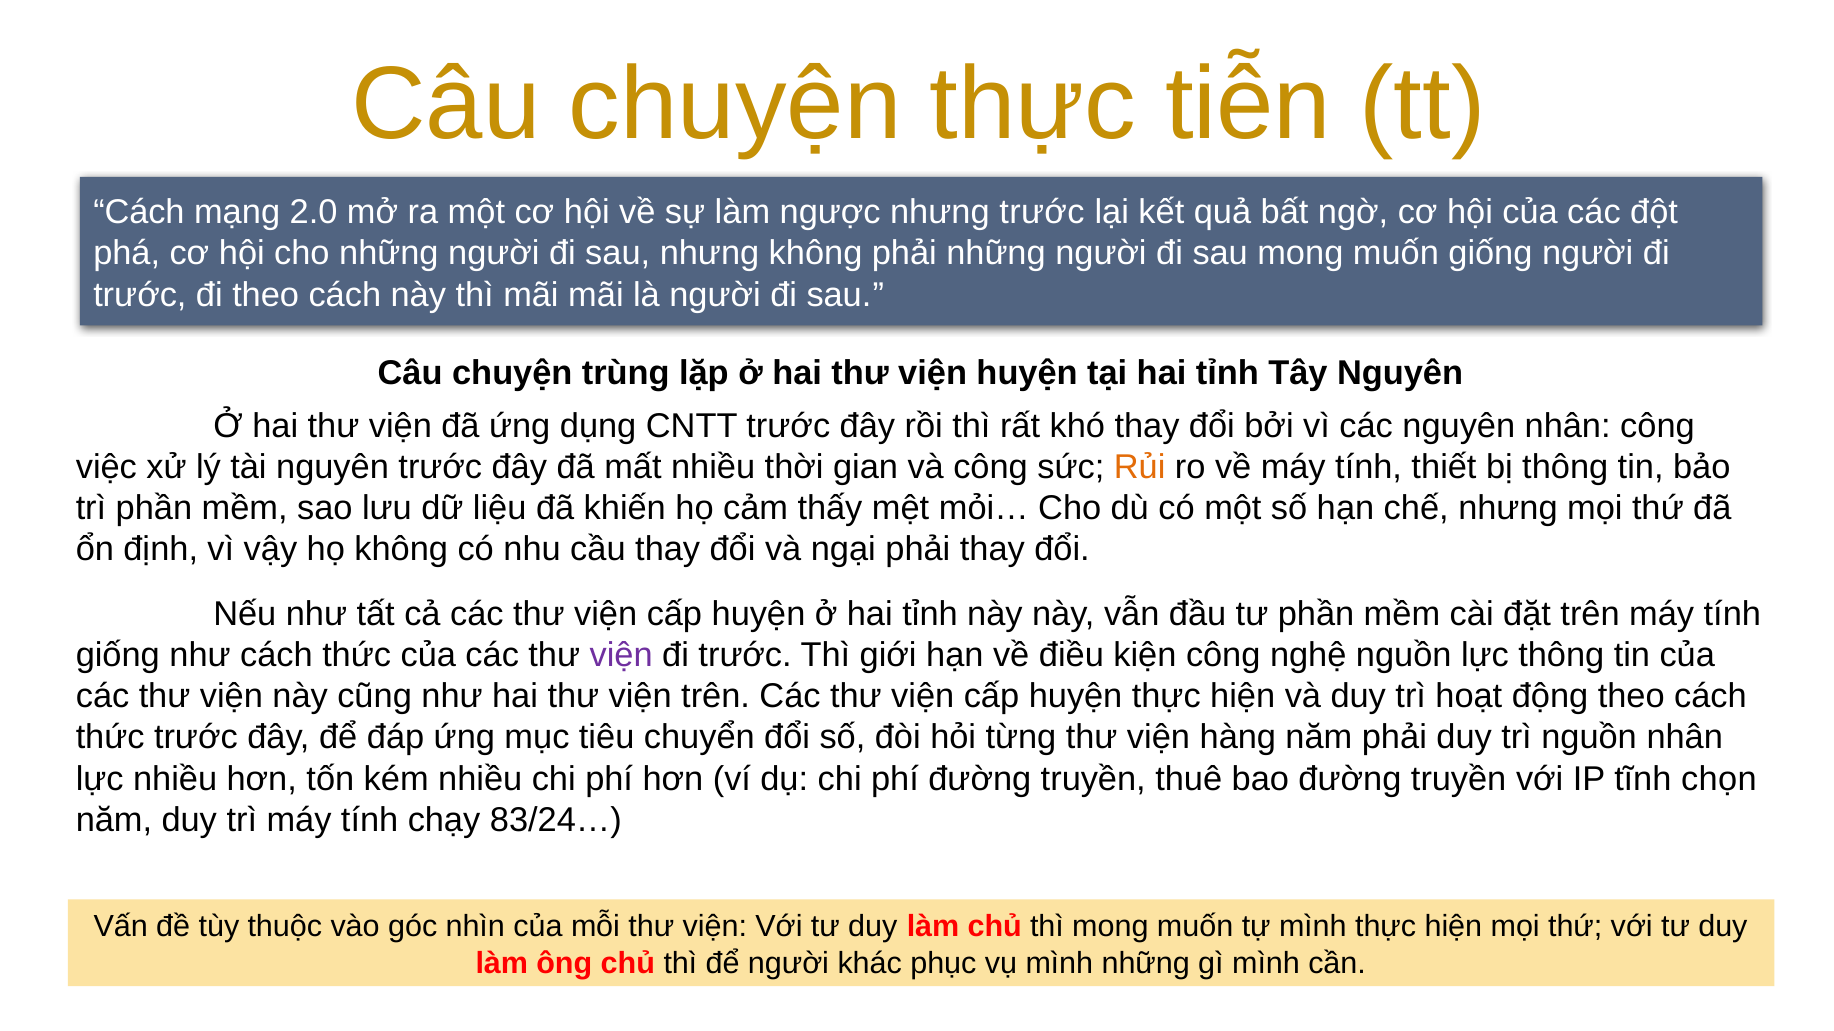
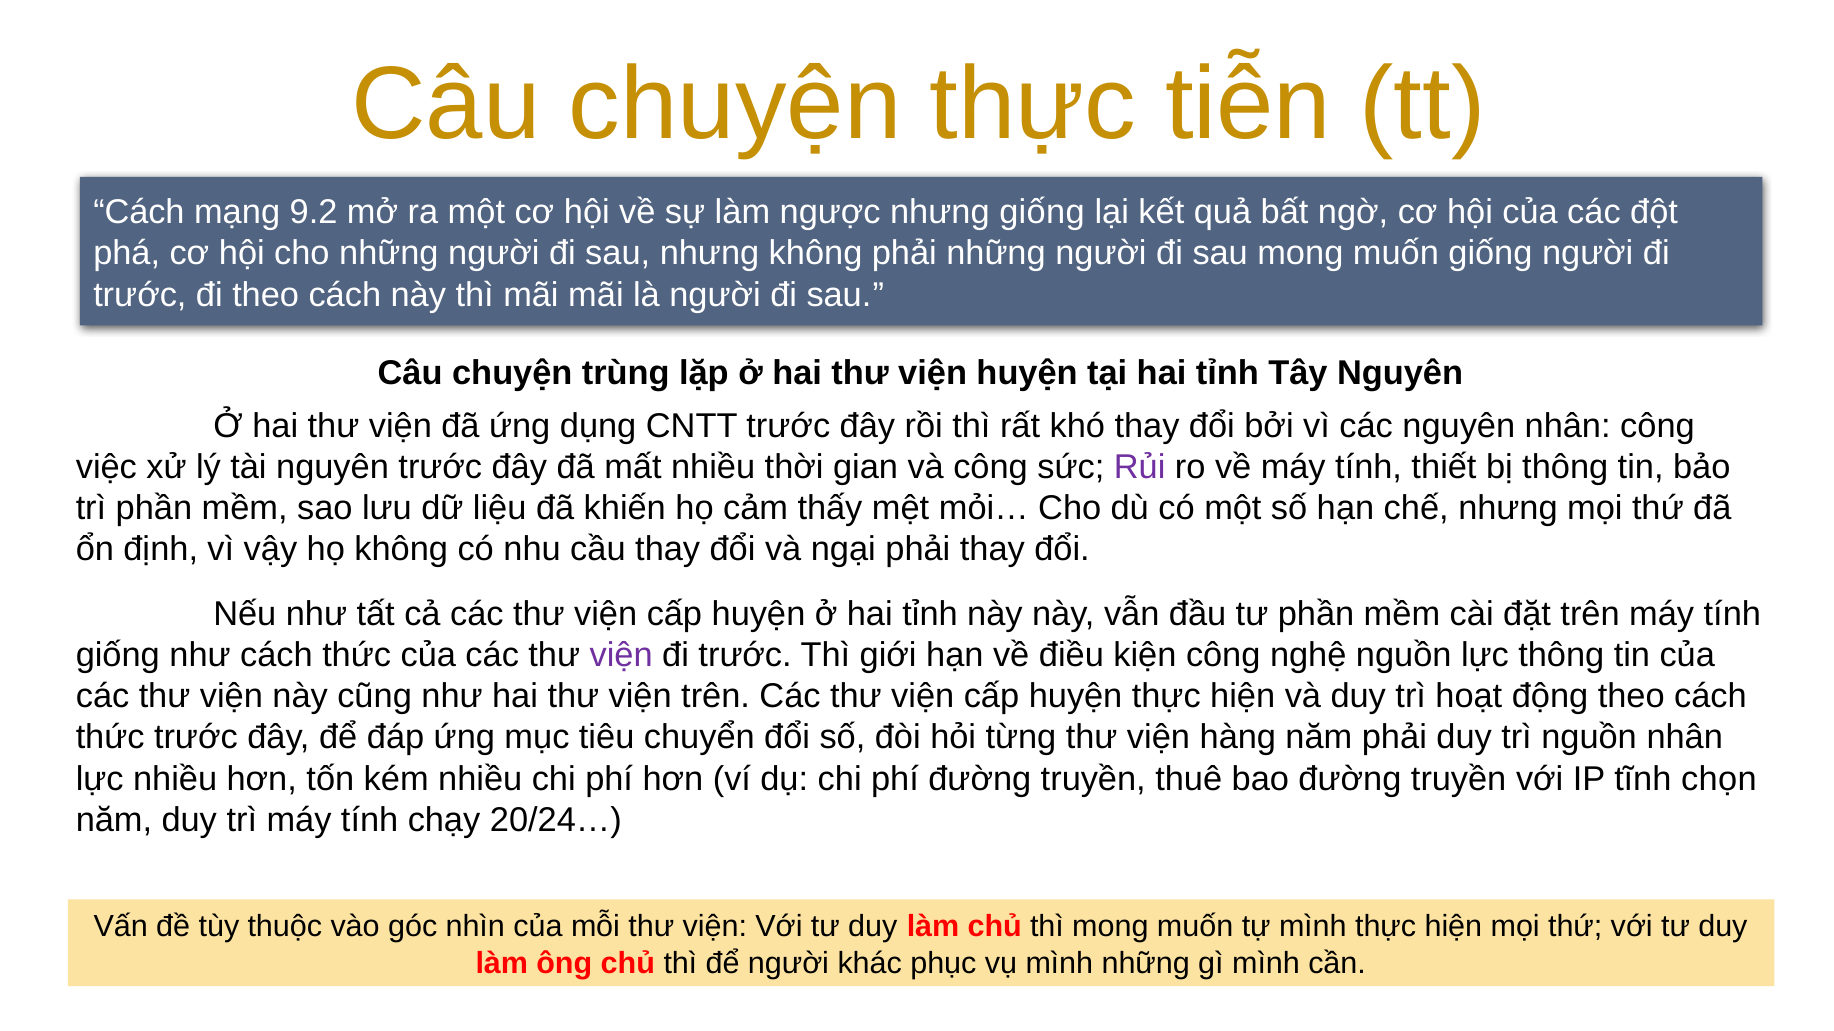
2.0: 2.0 -> 9.2
nhưng trước: trước -> giống
Rủi colour: orange -> purple
83/24…: 83/24… -> 20/24…
